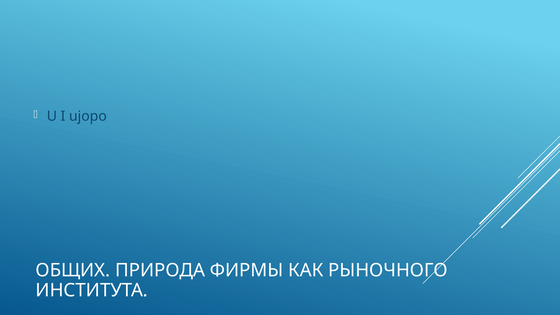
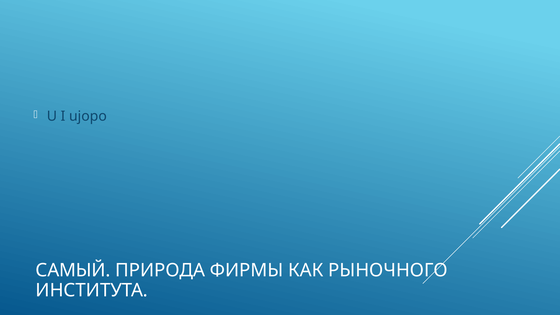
ОБЩИХ: ОБЩИХ -> САМЫЙ
